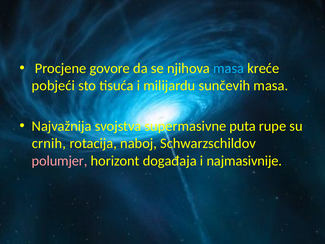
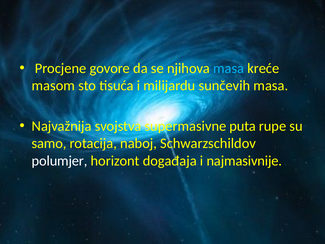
pobjeći: pobjeći -> masom
crnih: crnih -> samo
polumjer colour: pink -> white
